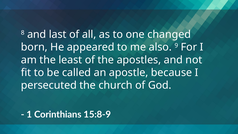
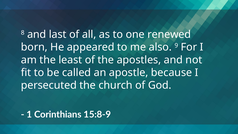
changed: changed -> renewed
